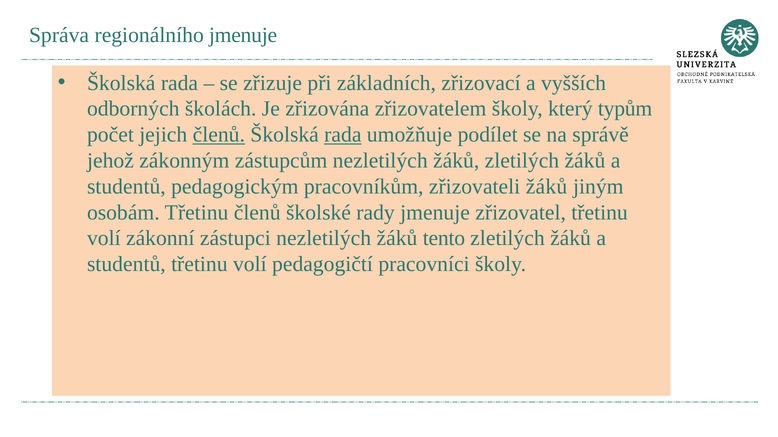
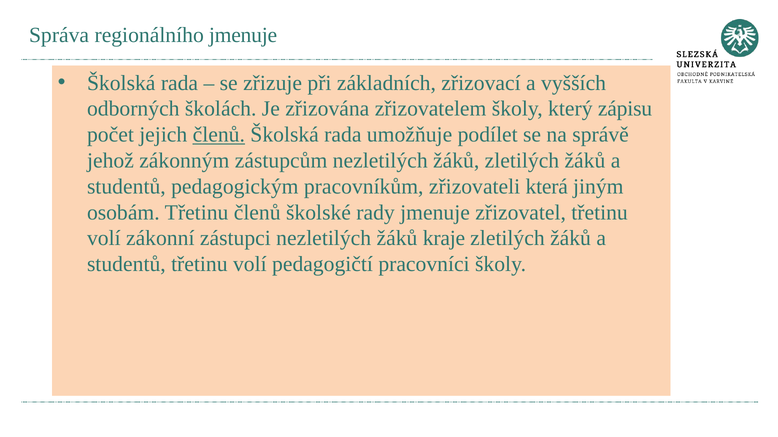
typům: typům -> zápisu
rada at (343, 135) underline: present -> none
zřizovateli žáků: žáků -> která
tento: tento -> kraje
